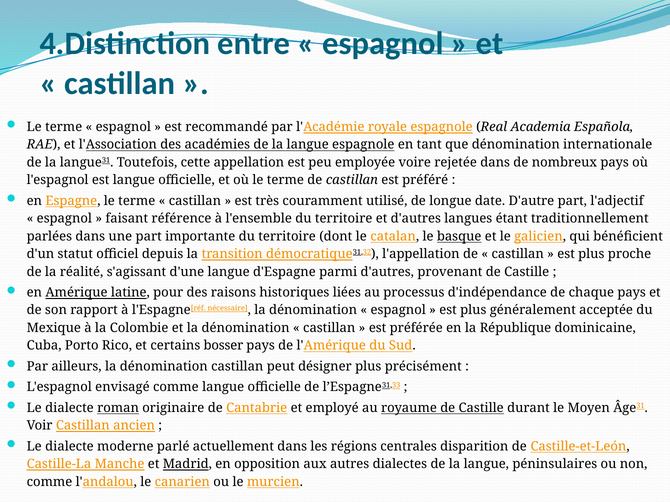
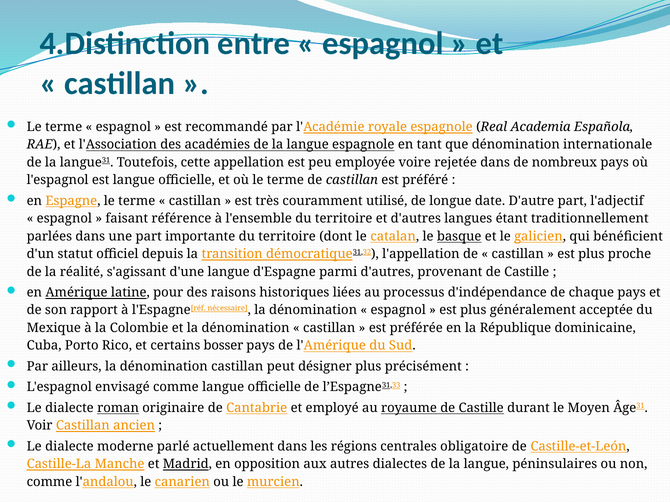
disparition: disparition -> obligatoire
